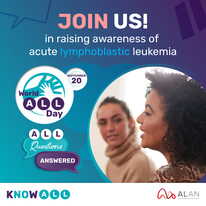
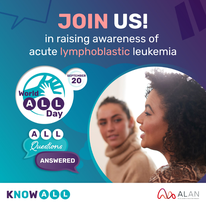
lymphoblastic colour: light blue -> pink
